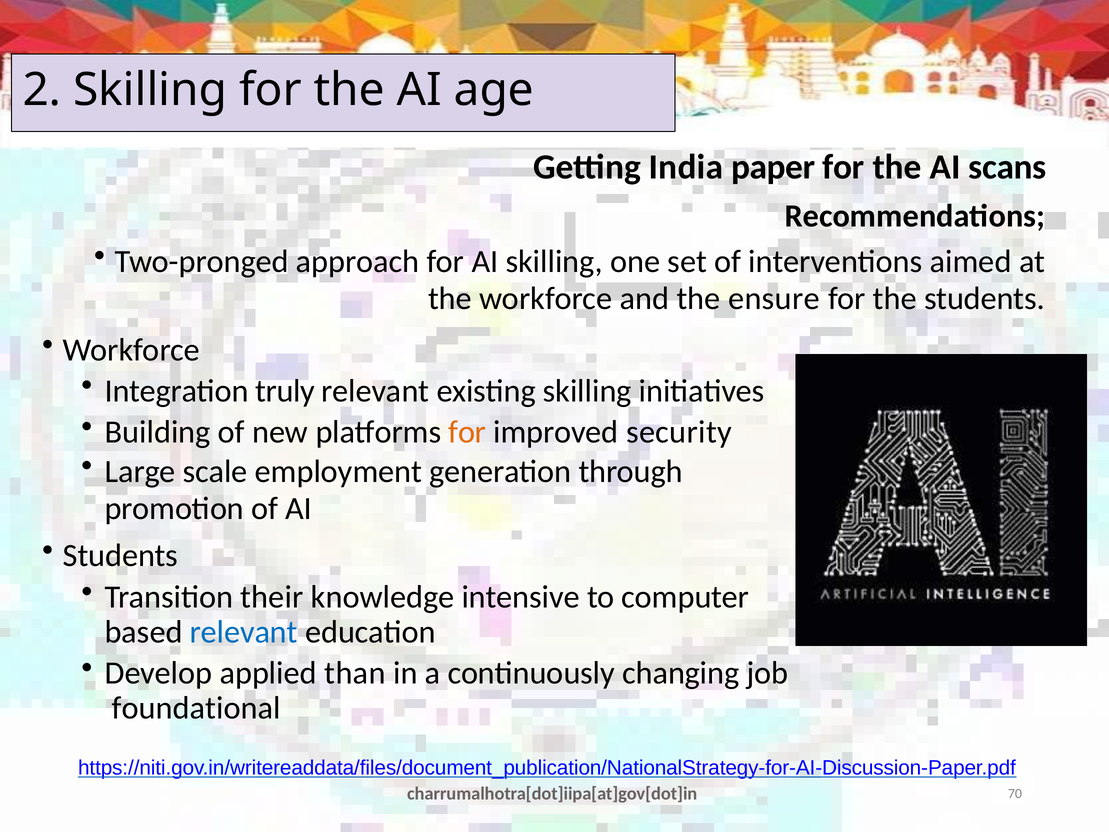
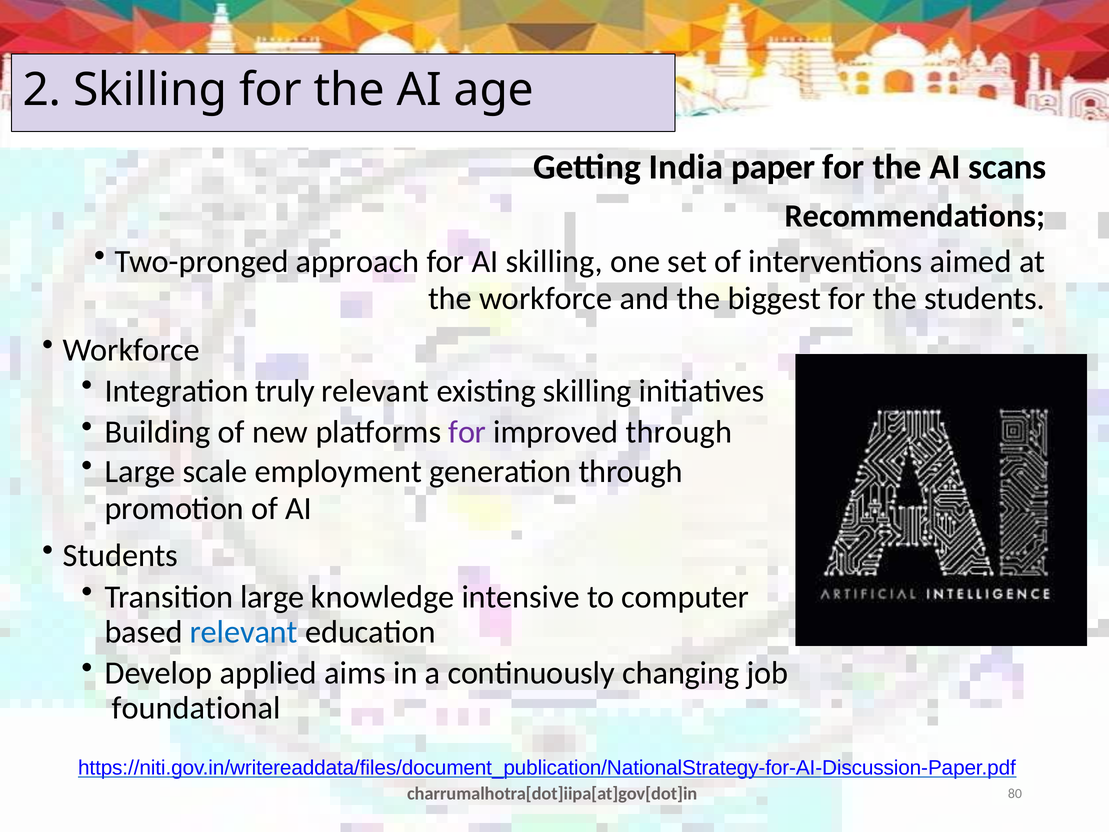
ensure: ensure -> biggest
for at (467, 432) colour: orange -> purple
improved security: security -> through
Transition their: their -> large
than: than -> aims
70: 70 -> 80
